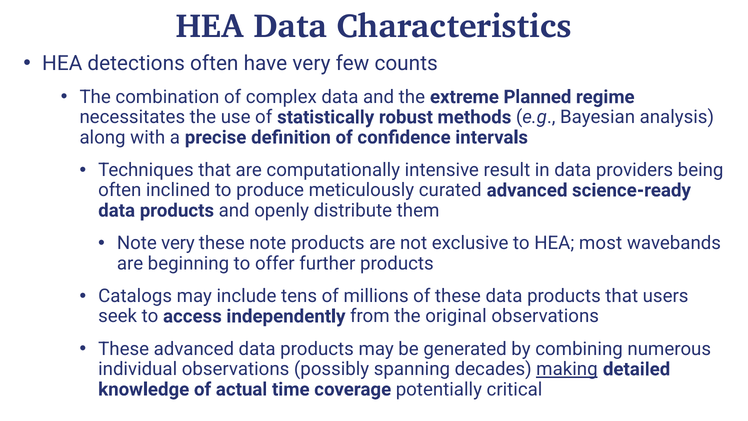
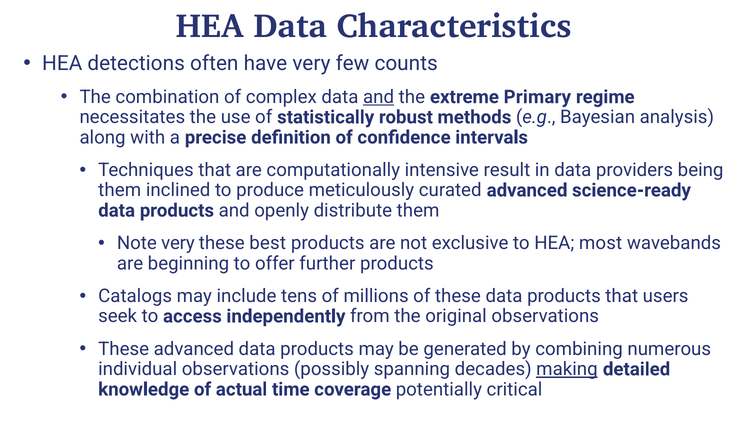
and at (379, 97) underline: none -> present
Planned: Planned -> Primary
often at (120, 190): often -> them
these note: note -> best
